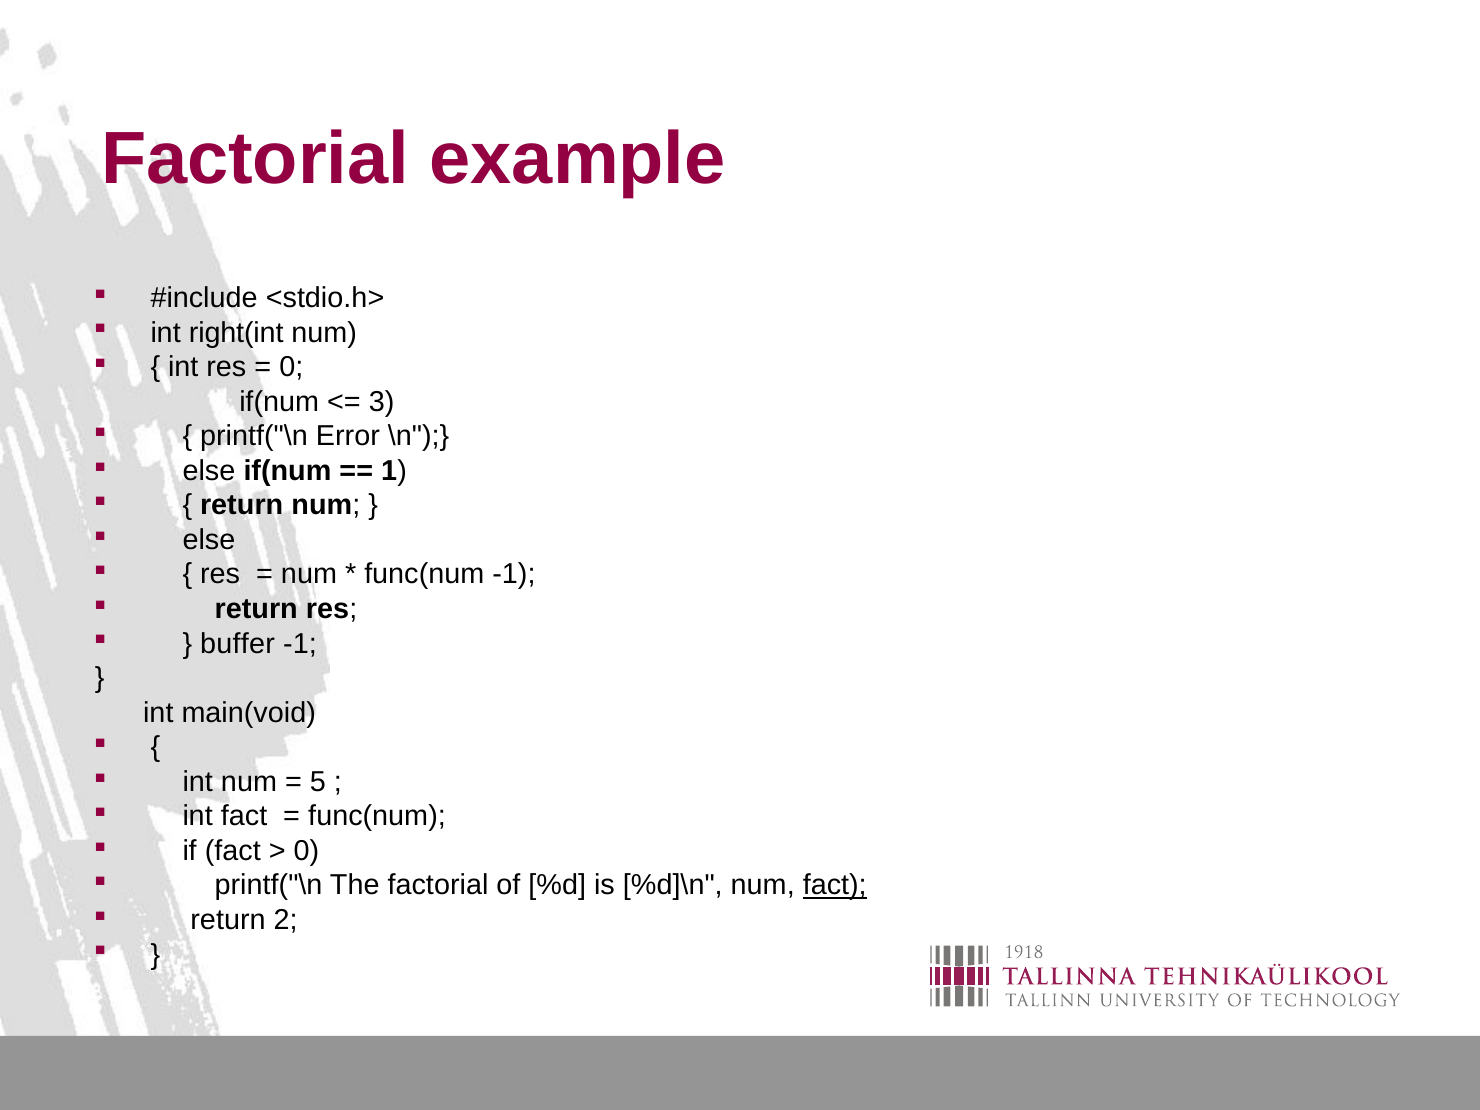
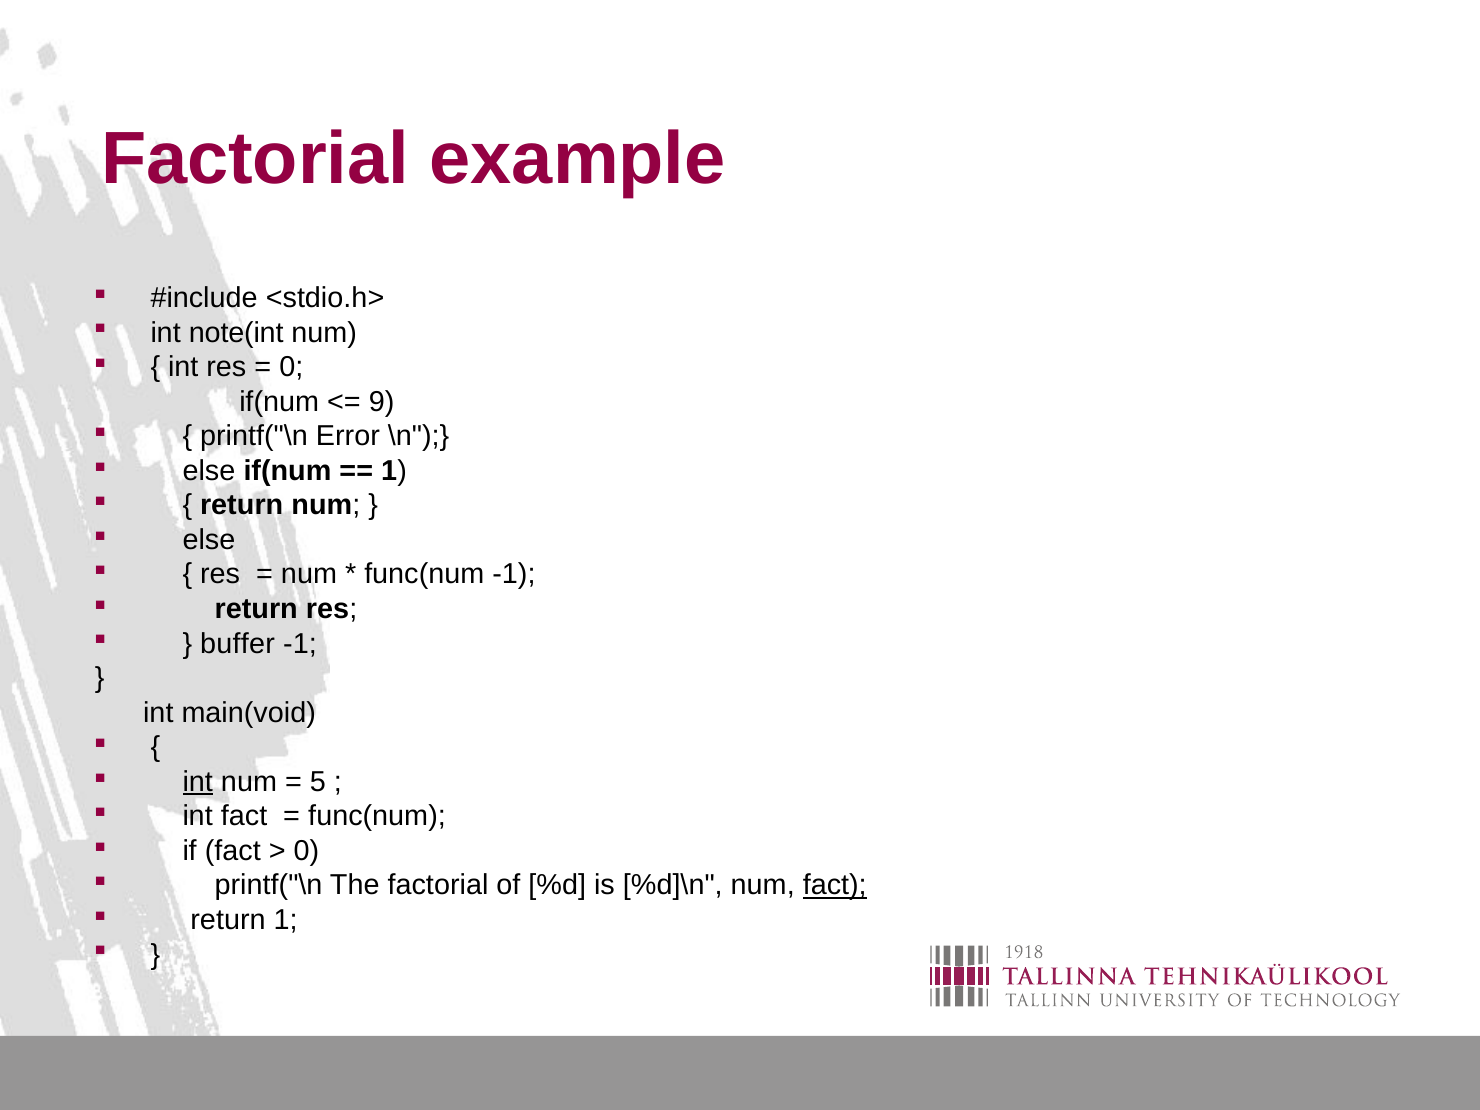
right(int: right(int -> note(int
3: 3 -> 9
int at (198, 782) underline: none -> present
return 2: 2 -> 1
